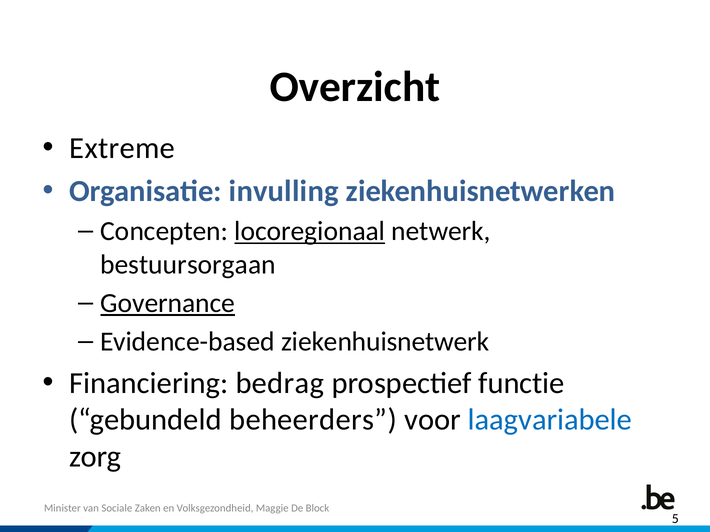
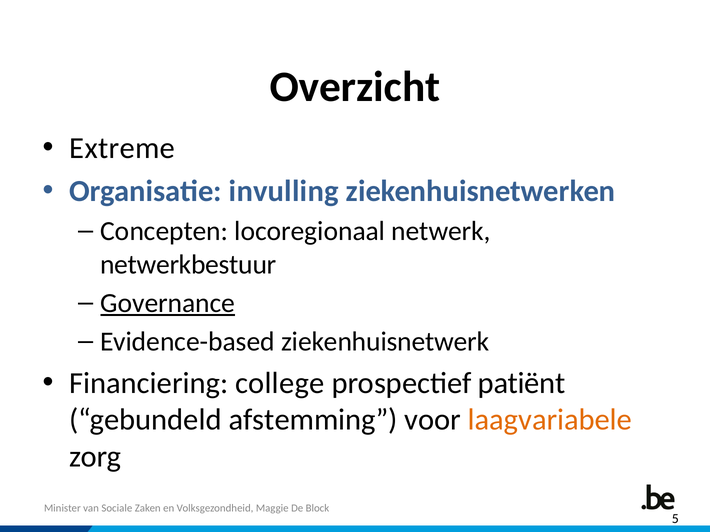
locoregionaal underline: present -> none
bestuursorgaan: bestuursorgaan -> netwerkbestuur
bedrag: bedrag -> college
functie: functie -> patiënt
beheerders: beheerders -> afstemming
laagvariabele colour: blue -> orange
